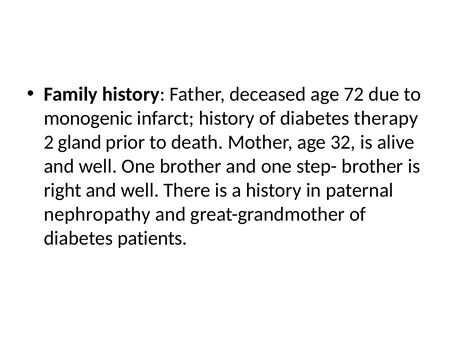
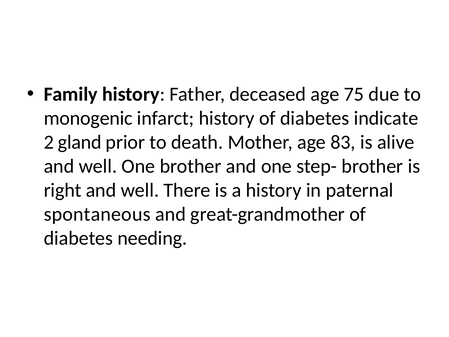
72: 72 -> 75
therapy: therapy -> indicate
32: 32 -> 83
nephropathy: nephropathy -> spontaneous
patients: patients -> needing
